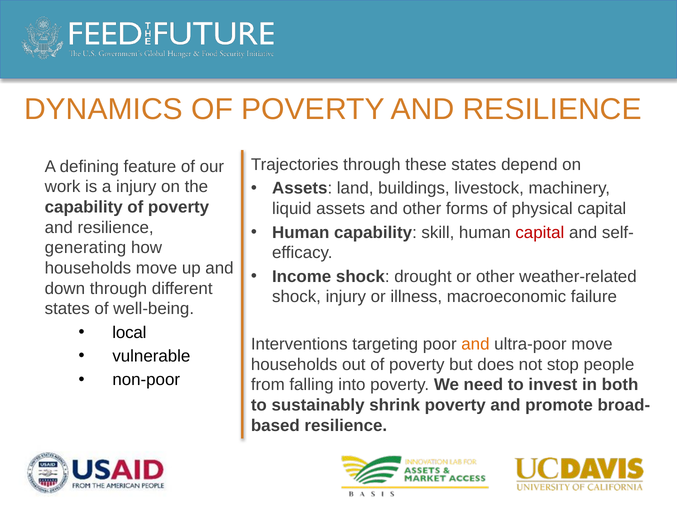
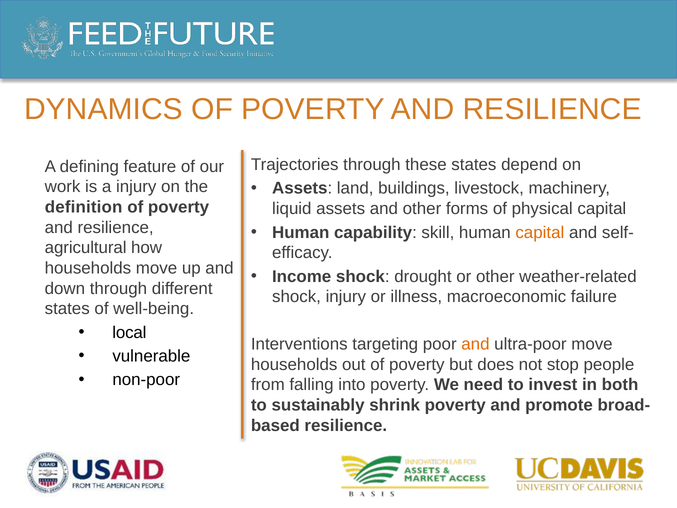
capability at (84, 207): capability -> definition
capital at (540, 232) colour: red -> orange
generating: generating -> agricultural
